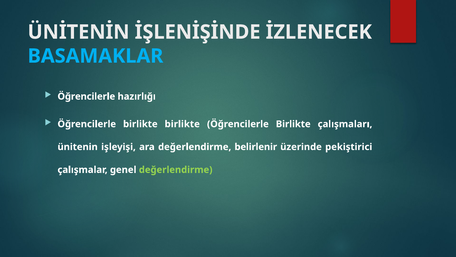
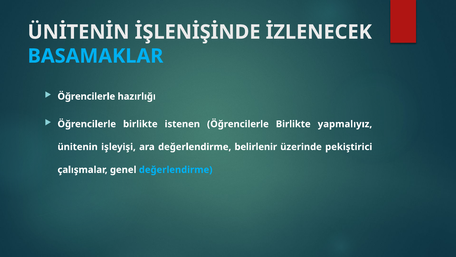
birlikte birlikte: birlikte -> istenen
çalışmaları: çalışmaları -> yapmalıyız
değerlendirme at (176, 169) colour: light green -> light blue
